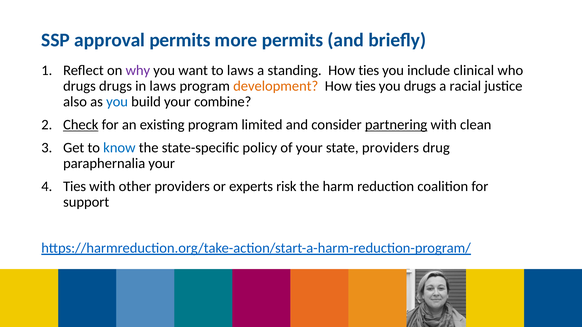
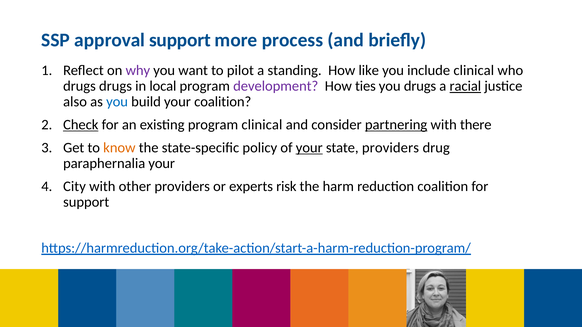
approval permits: permits -> support
more permits: permits -> process
to laws: laws -> pilot
ties at (369, 71): ties -> like
in laws: laws -> local
development colour: orange -> purple
racial underline: none -> present
your combine: combine -> coalition
program limited: limited -> clinical
clean: clean -> there
know colour: blue -> orange
your at (309, 148) underline: none -> present
Ties at (75, 187): Ties -> City
